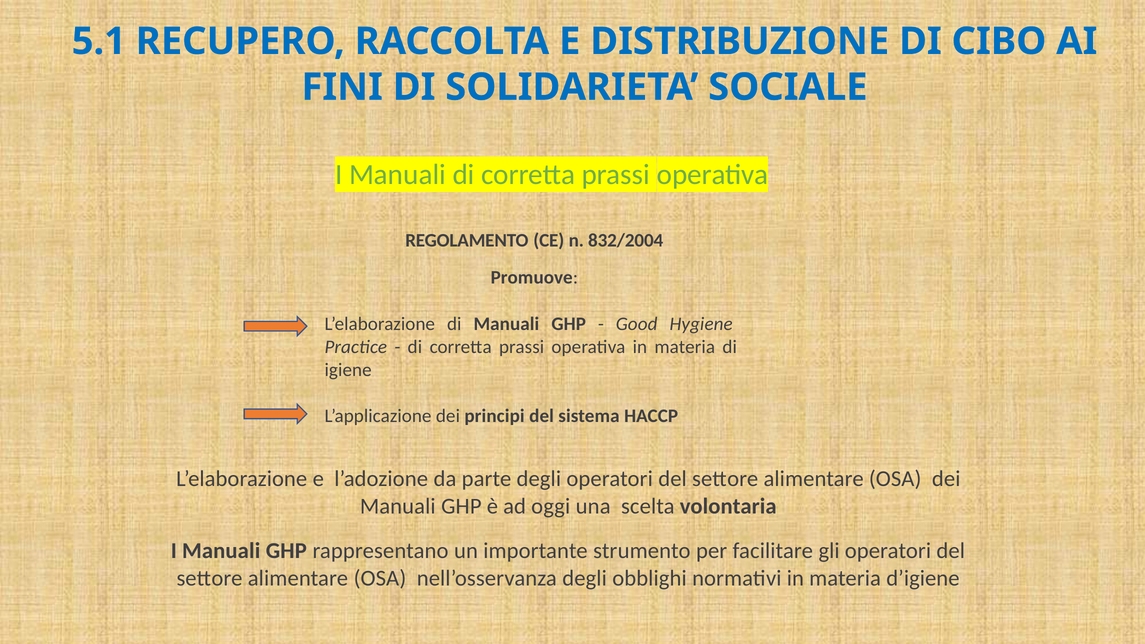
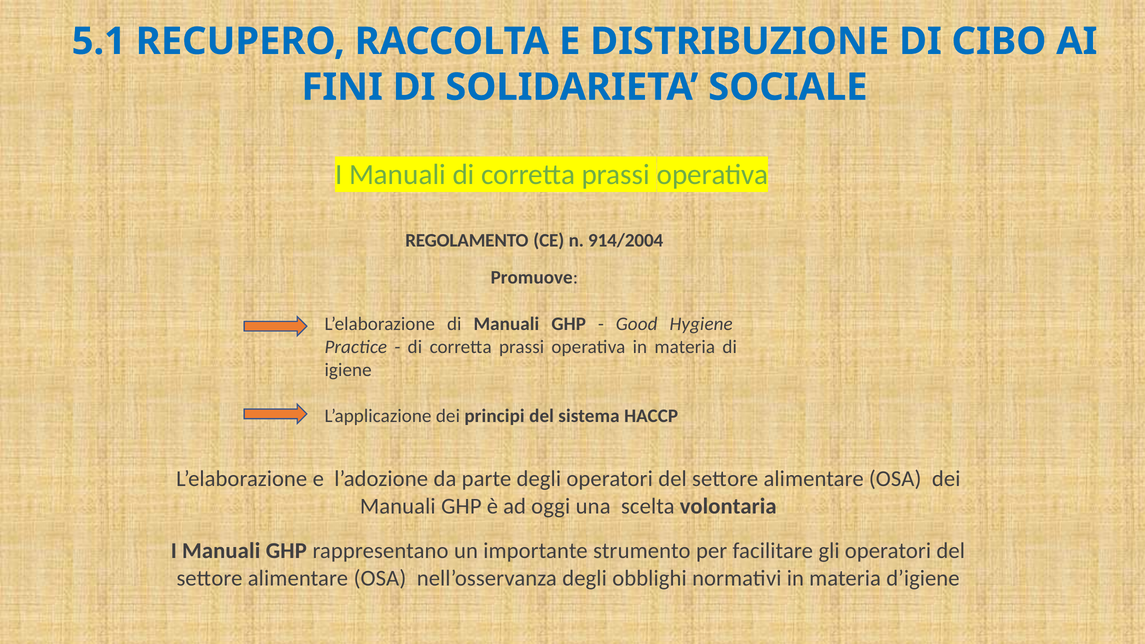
832/2004: 832/2004 -> 914/2004
